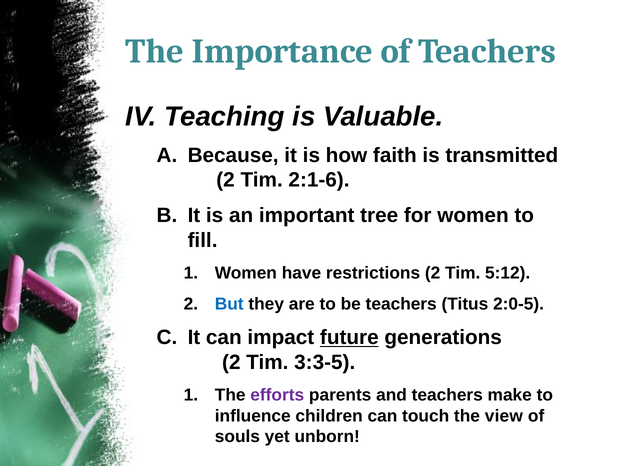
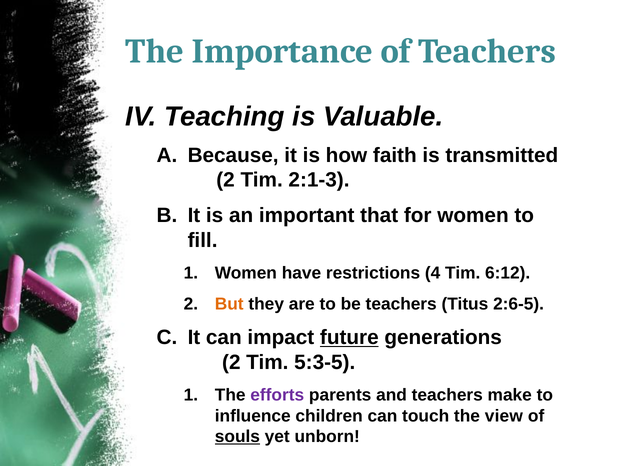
2:1-6: 2:1-6 -> 2:1-3
tree: tree -> that
restrictions 2: 2 -> 4
5:12: 5:12 -> 6:12
But colour: blue -> orange
2:0-5: 2:0-5 -> 2:6-5
3:3-5: 3:3-5 -> 5:3-5
souls underline: none -> present
